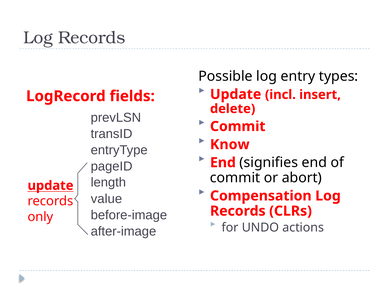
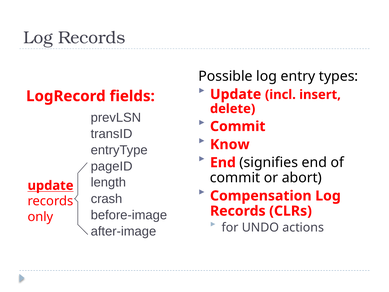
value: value -> crash
